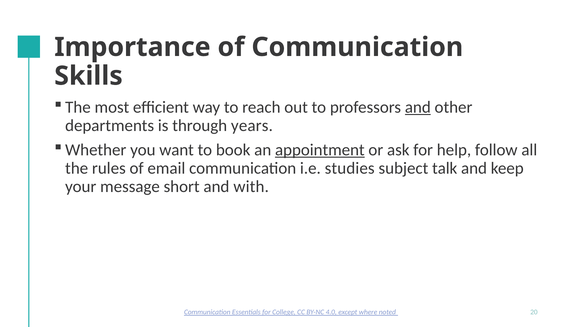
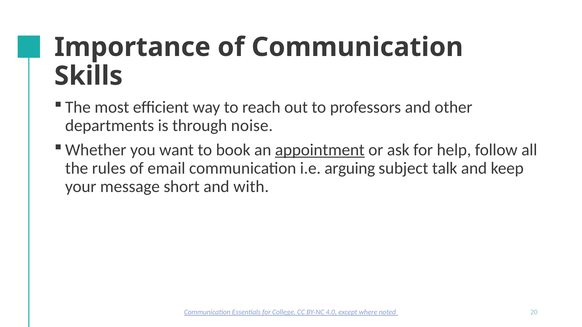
and at (418, 107) underline: present -> none
years: years -> noise
studies: studies -> arguing
